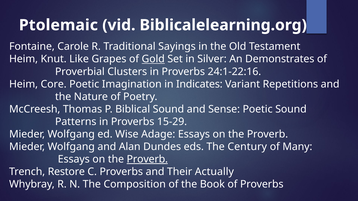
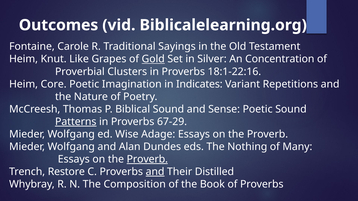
Ptolemaic: Ptolemaic -> Outcomes
Demonstrates: Demonstrates -> Concentration
24:1-22:16: 24:1-22:16 -> 18:1-22:16
Patterns underline: none -> present
15-29: 15-29 -> 67-29
Century: Century -> Nothing
and at (155, 172) underline: none -> present
Actually: Actually -> Distilled
